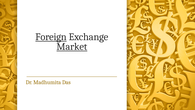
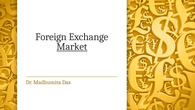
Foreign underline: present -> none
